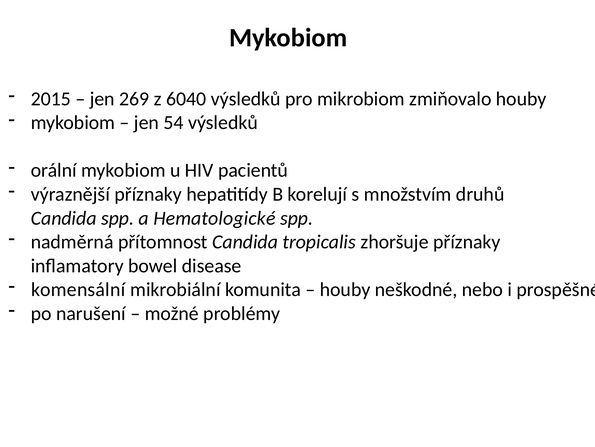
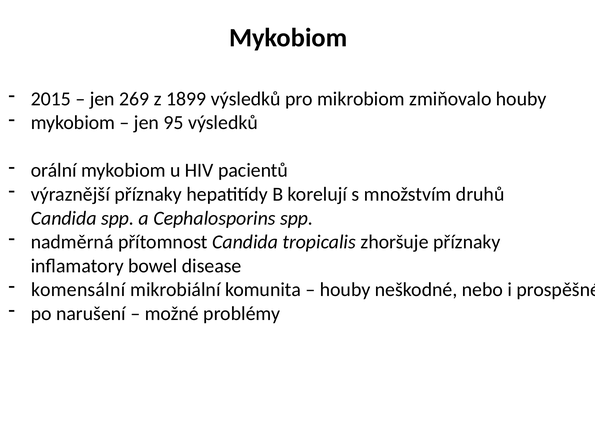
6040: 6040 -> 1899
54: 54 -> 95
Hematologické: Hematologické -> Cephalosporins
